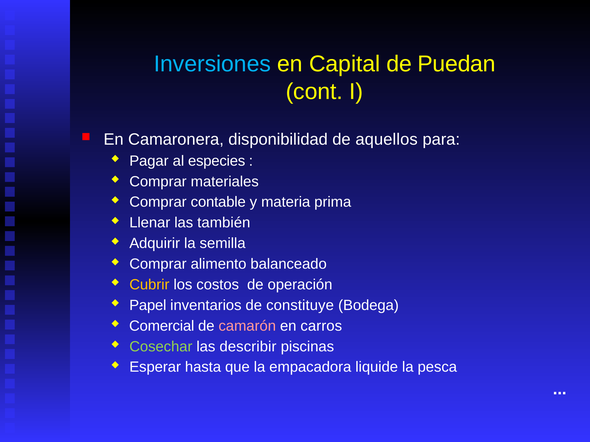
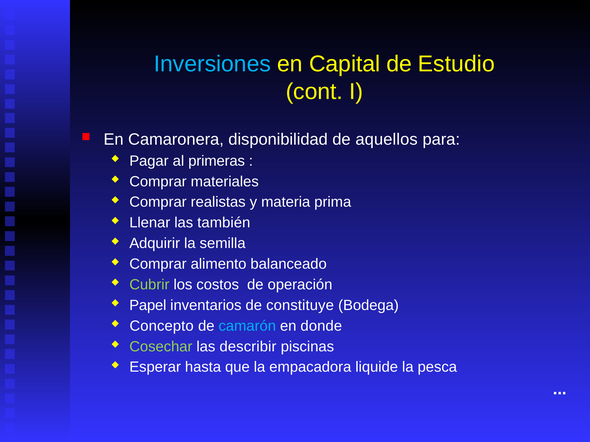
Puedan: Puedan -> Estudio
especies: especies -> primeras
contable: contable -> realistas
Cubrir colour: yellow -> light green
Comercial: Comercial -> Concepto
camarón colour: pink -> light blue
carros: carros -> donde
